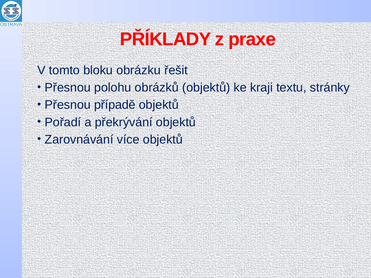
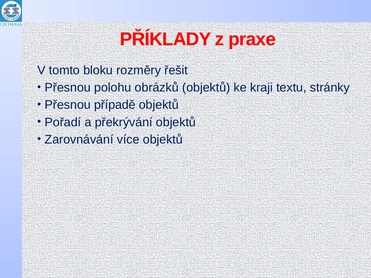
obrázku: obrázku -> rozměry
